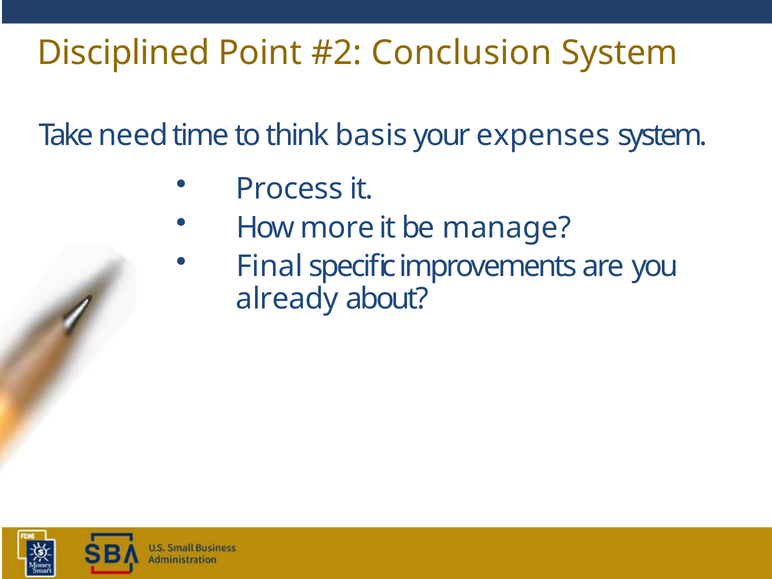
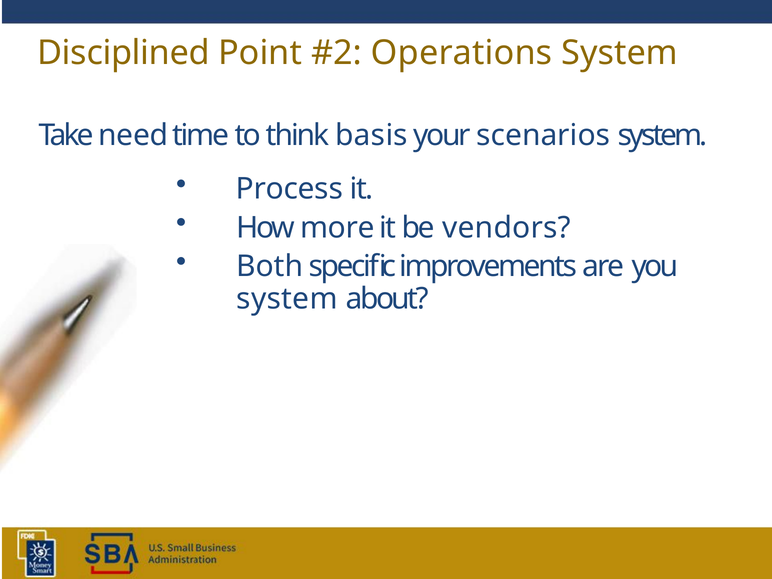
Conclusion: Conclusion -> Operations
expenses: expenses -> scenarios
manage: manage -> vendors
Final: Final -> Both
already at (287, 299): already -> system
